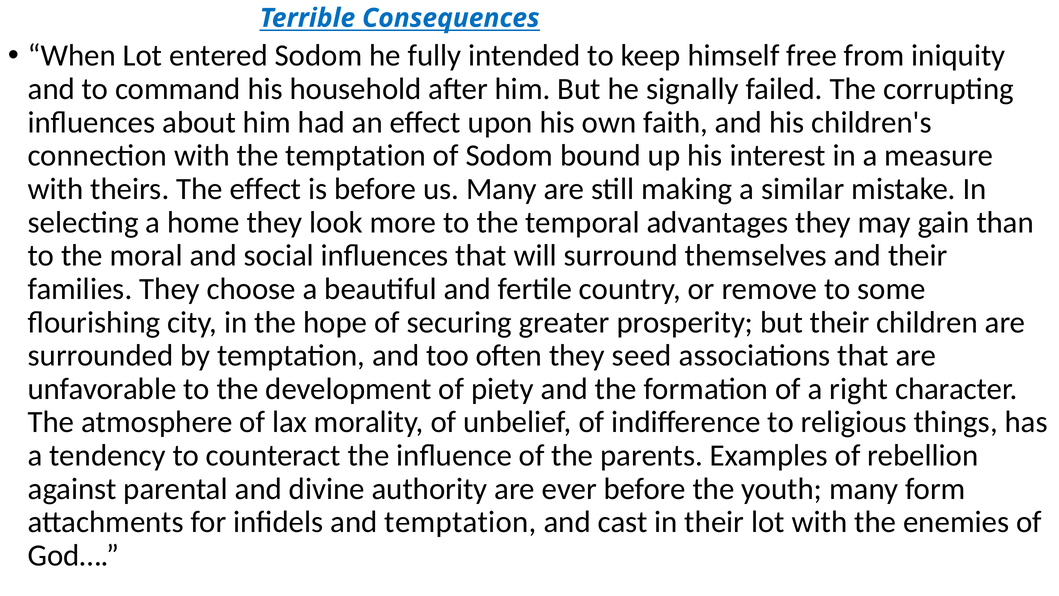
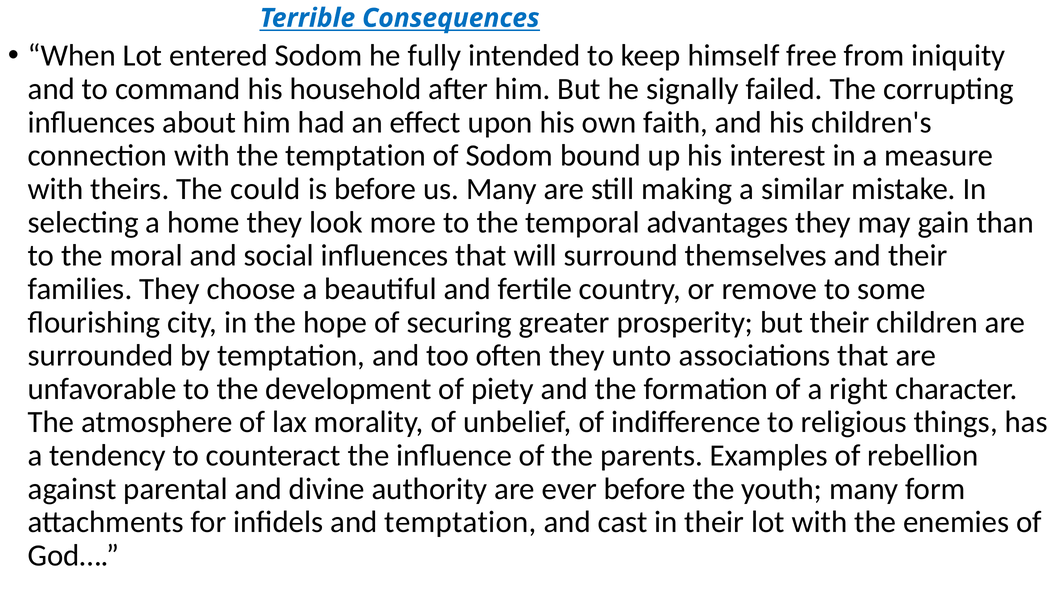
The effect: effect -> could
seed: seed -> unto
